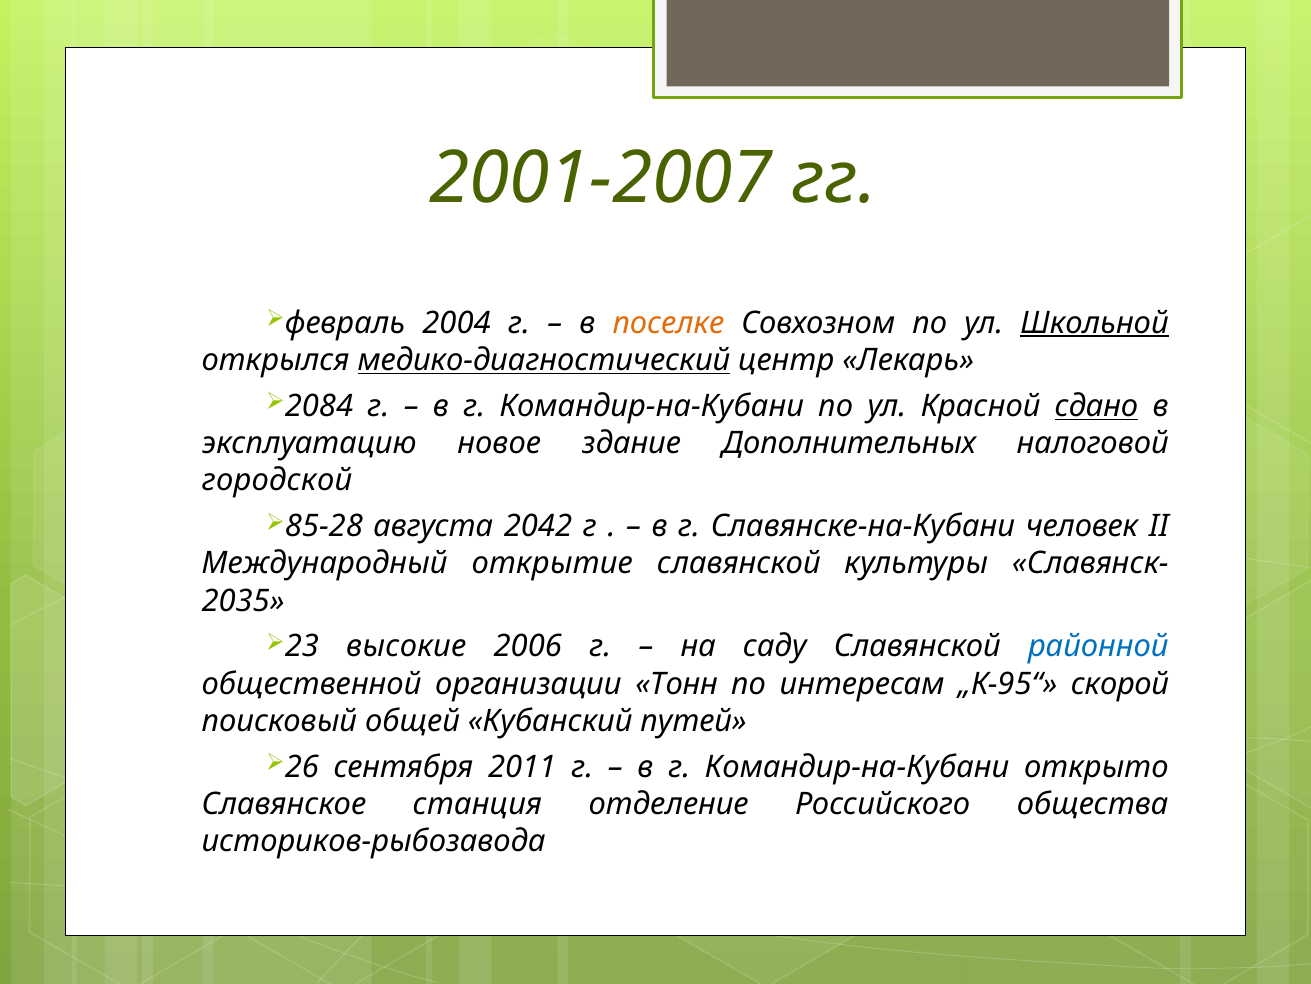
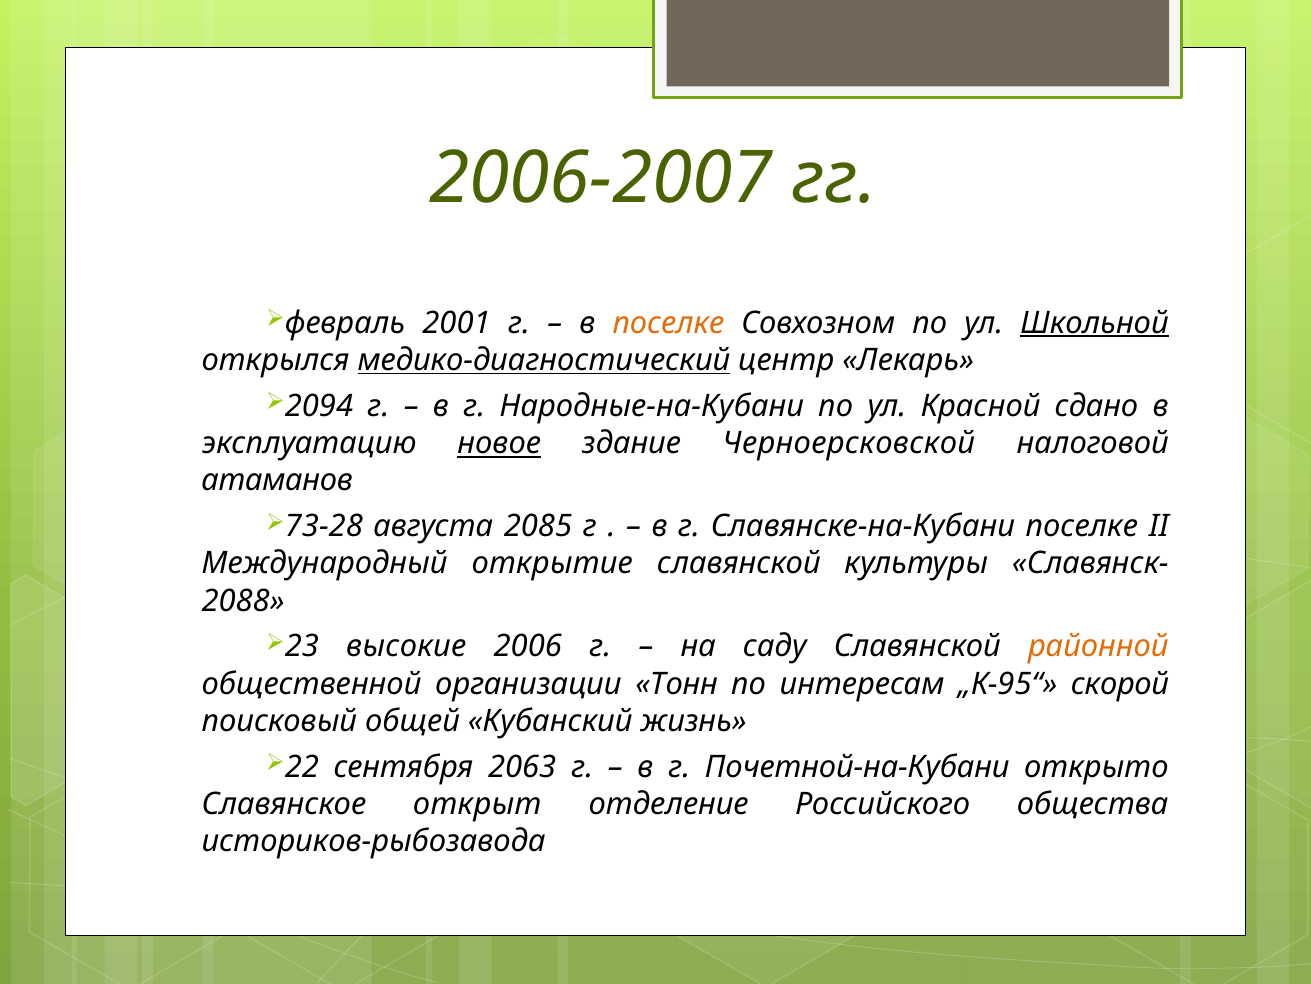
2001-2007: 2001-2007 -> 2006-2007
2004: 2004 -> 2001
2084: 2084 -> 2094
Командир-на-Кубани at (652, 406): Командир-на-Кубани -> Народные-на-Кубани
сдано underline: present -> none
новое underline: none -> present
Дополнительных: Дополнительных -> Черноерсковской
городской: городской -> атаманов
85-28: 85-28 -> 73-28
2042: 2042 -> 2085
Славянске-на-Кубани человек: человек -> поселке
2035: 2035 -> 2088
районной colour: blue -> orange
путей: путей -> жизнь
26: 26 -> 22
2011: 2011 -> 2063
Командир-на-Кубани at (857, 766): Командир-на-Кубани -> Почетной-на-Кубани
станция: станция -> открыт
